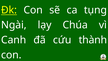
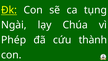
Canh: Canh -> Phép
